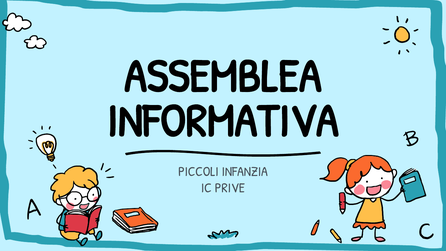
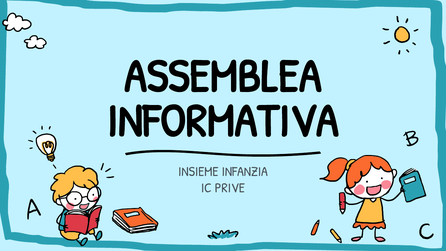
PICCOLI: PICCOLI -> INSIEME
